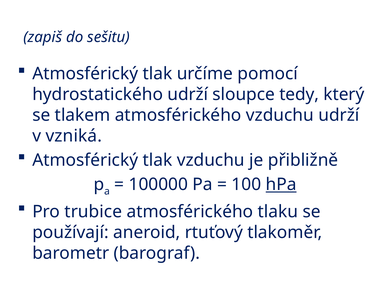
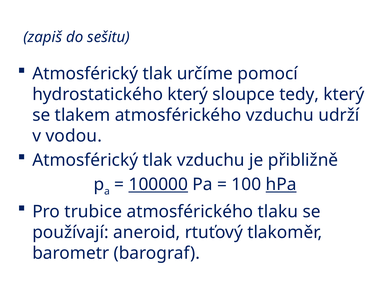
hydrostatického udrží: udrží -> který
vzniká: vzniká -> vodou
100000 underline: none -> present
